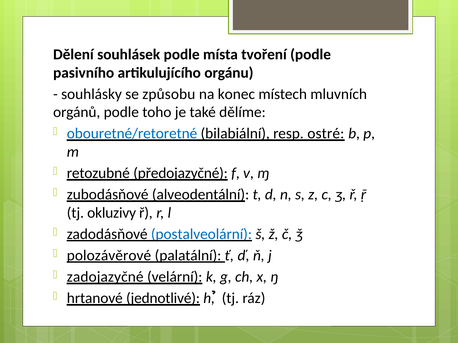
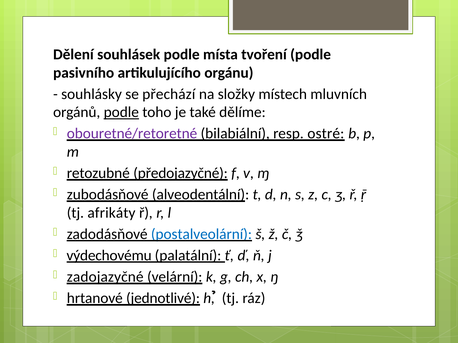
způsobu: způsobu -> přechází
konec: konec -> složky
podle at (121, 112) underline: none -> present
obouretné/retoretné colour: blue -> purple
okluzivy: okluzivy -> afrikáty
polozávěrové: polozávěrové -> výdechovému
